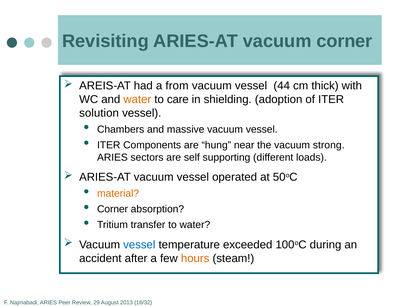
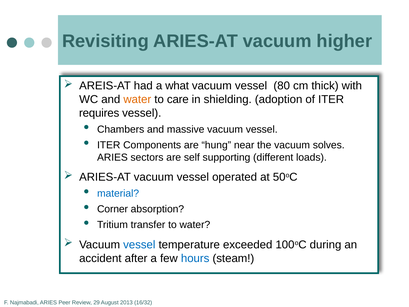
vacuum corner: corner -> higher
from: from -> what
44: 44 -> 80
solution: solution -> requires
strong: strong -> solves
material colour: orange -> blue
hours colour: orange -> blue
